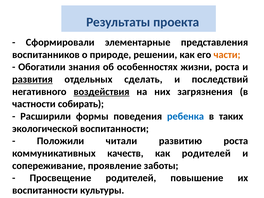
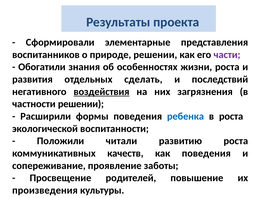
части colour: orange -> purple
развития underline: present -> none
частности собирать: собирать -> решении
в таких: таких -> роста
как родителей: родителей -> поведения
воспитанности at (45, 190): воспитанности -> произведения
